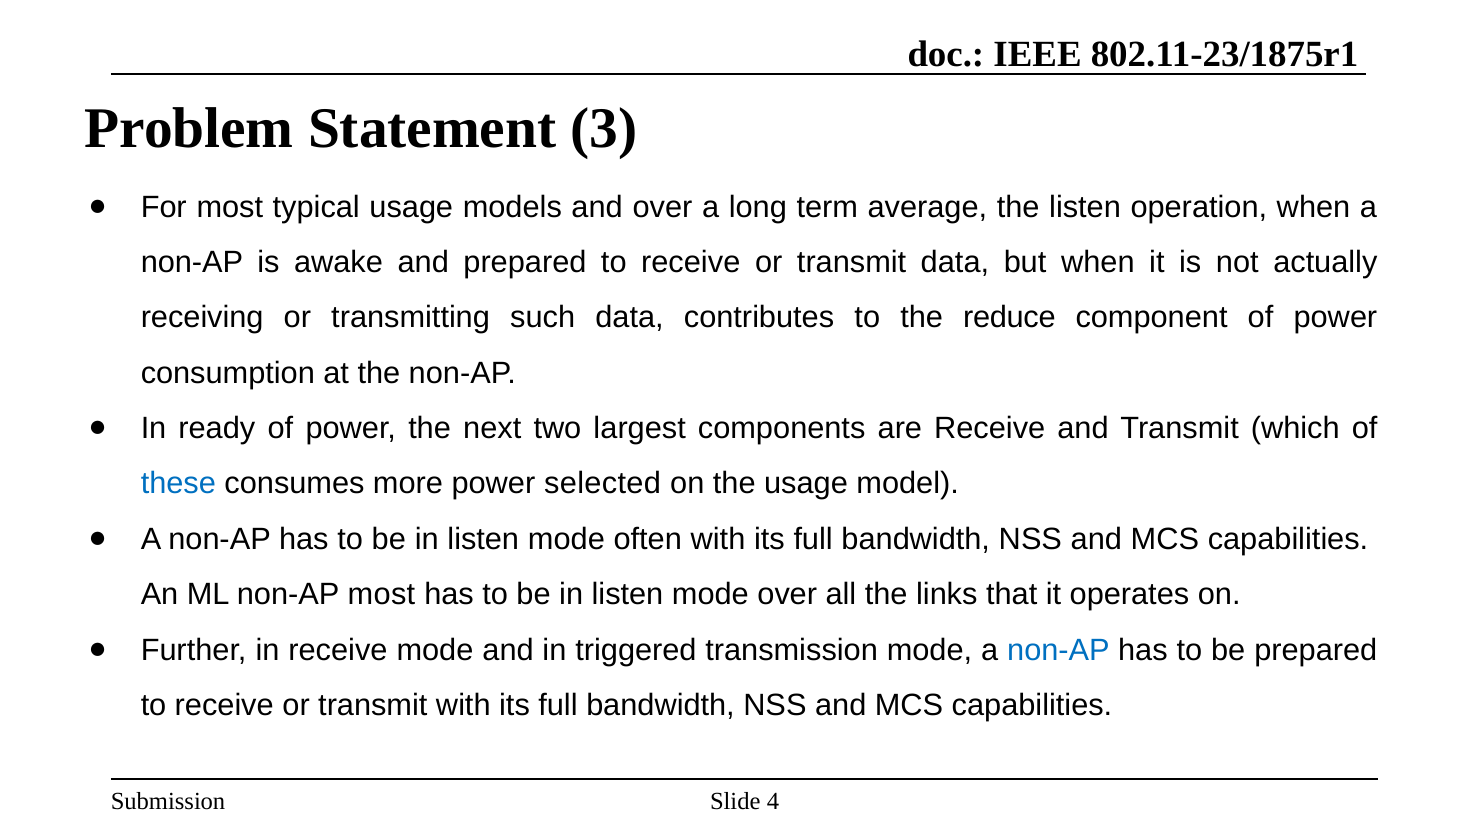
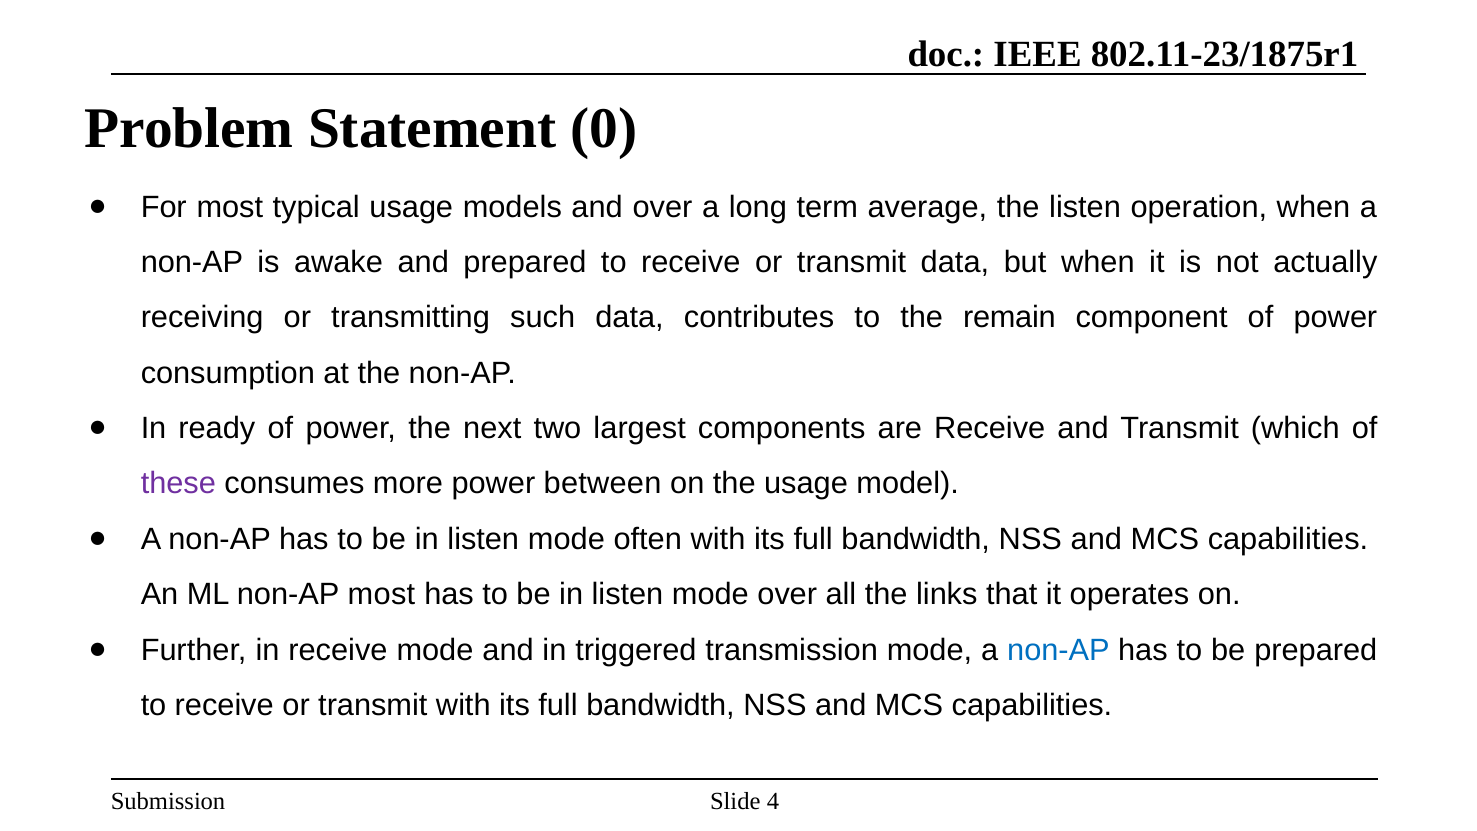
3: 3 -> 0
reduce: reduce -> remain
these colour: blue -> purple
selected: selected -> between
